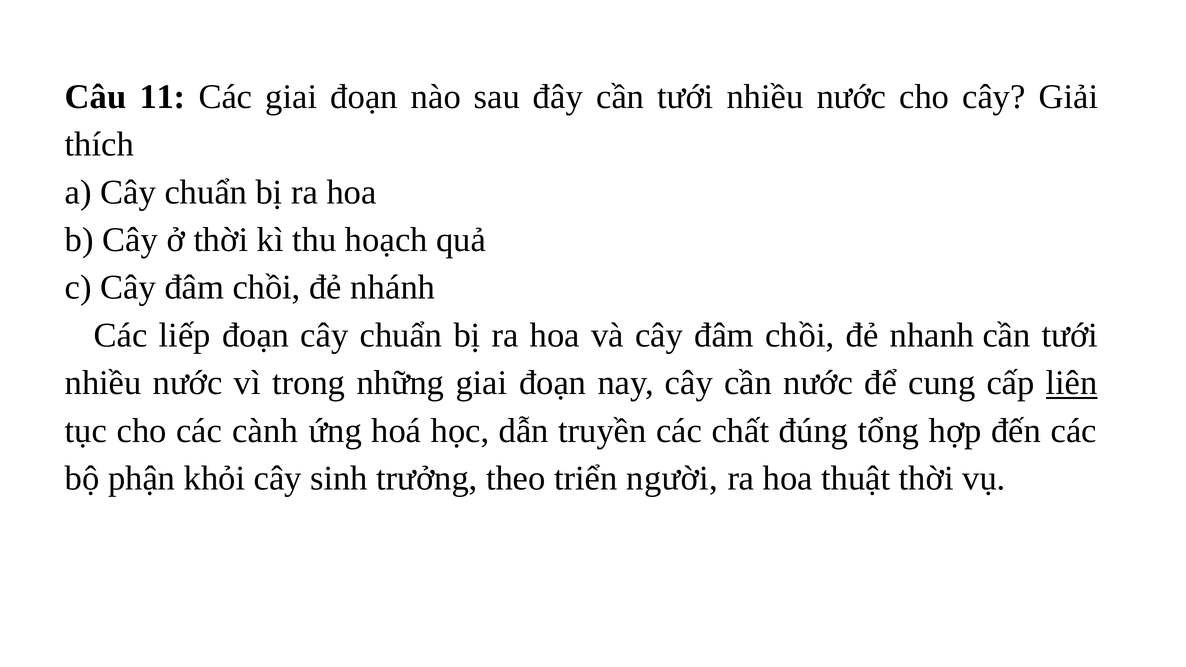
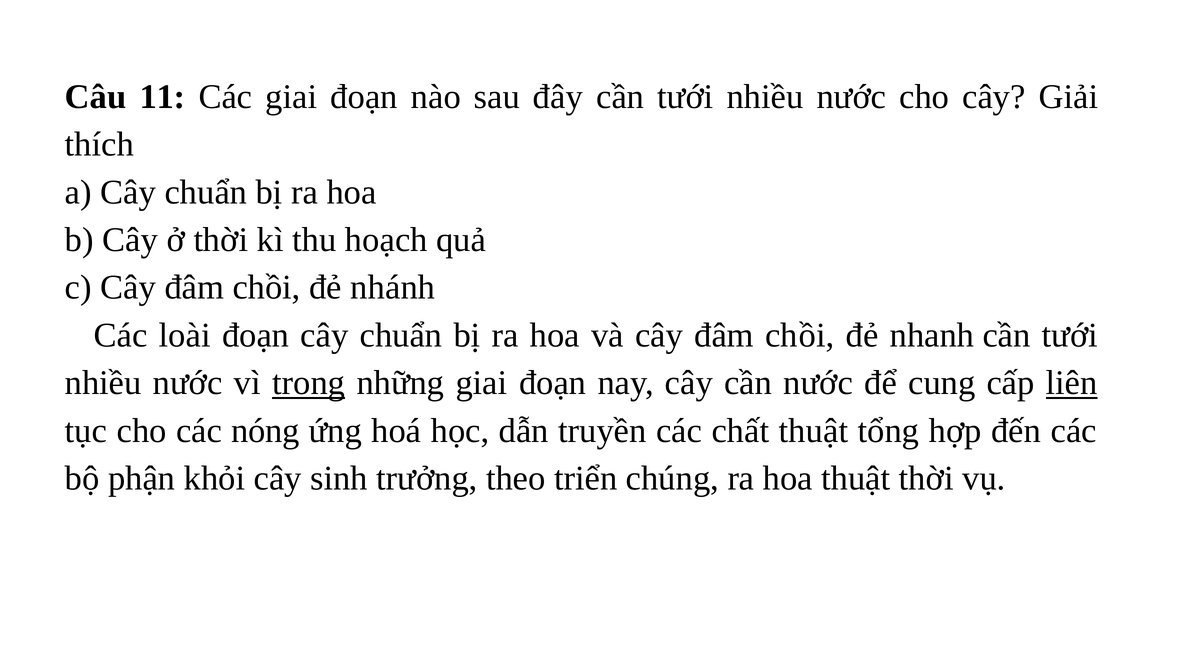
liếp: liếp -> loài
trong underline: none -> present
cành: cành -> nóng
chất đúng: đúng -> thuật
người: người -> chúng
